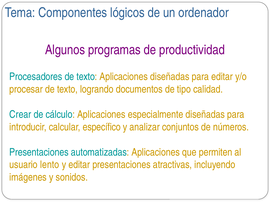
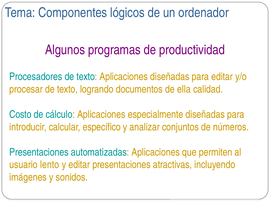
tipo: tipo -> ella
Crear: Crear -> Costo
